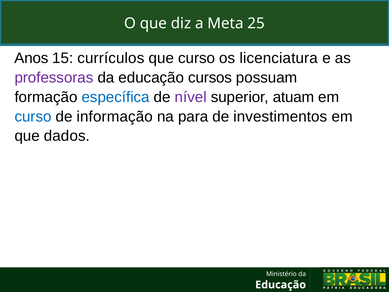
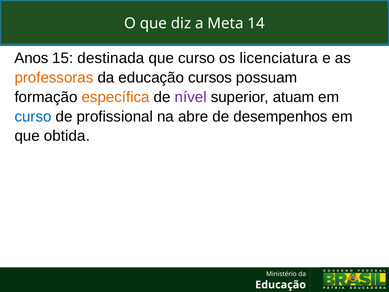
25: 25 -> 14
currículos: currículos -> destinada
professoras colour: purple -> orange
específica colour: blue -> orange
informação: informação -> profissional
para: para -> abre
investimentos: investimentos -> desempenhos
dados: dados -> obtida
